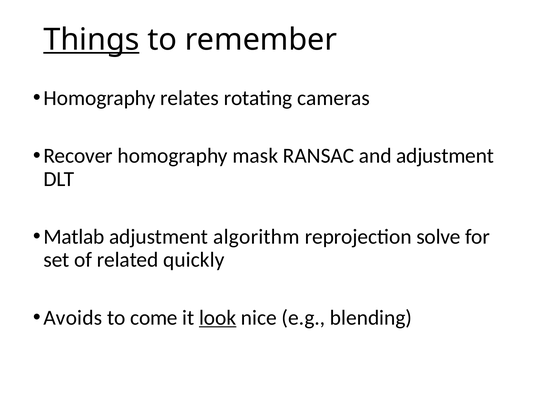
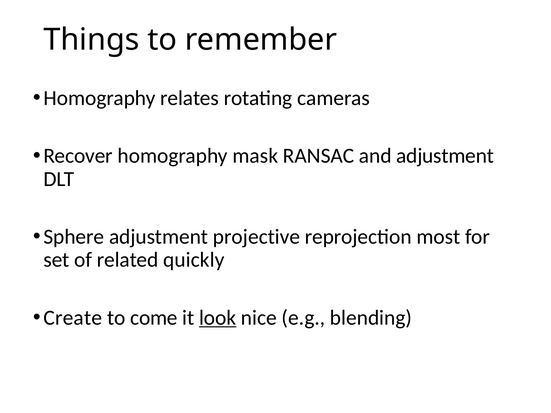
Things underline: present -> none
Matlab: Matlab -> Sphere
algorithm: algorithm -> projective
solve: solve -> most
Avoids: Avoids -> Create
